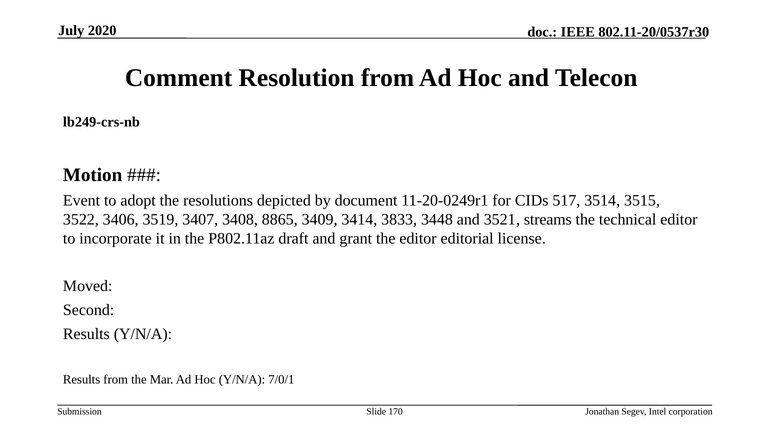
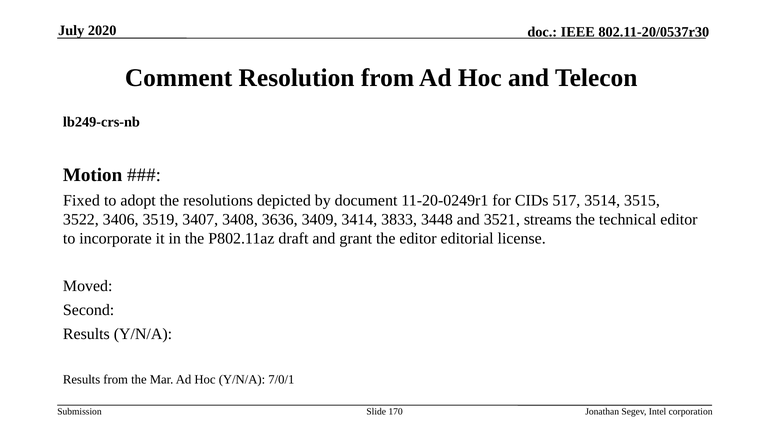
Event: Event -> Fixed
8865: 8865 -> 3636
